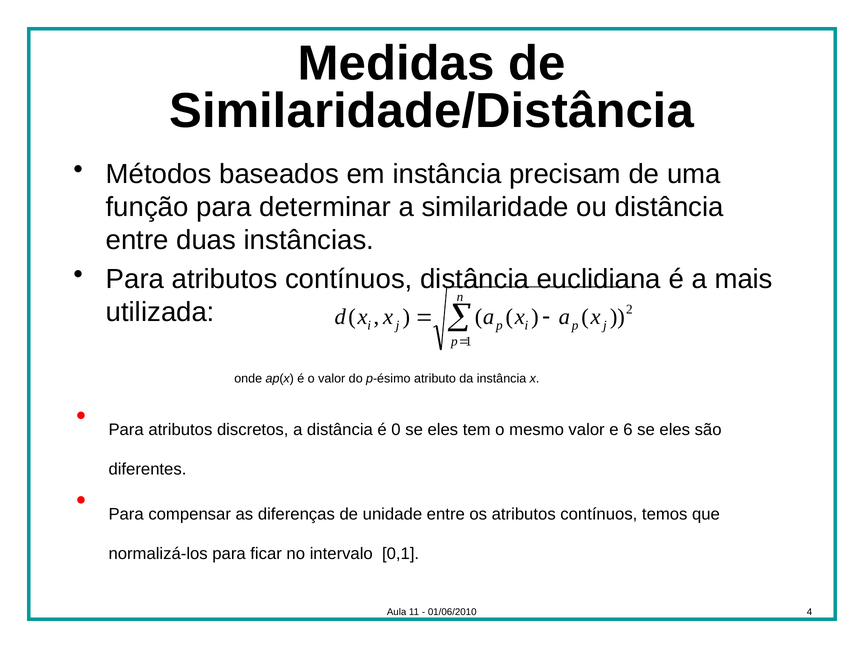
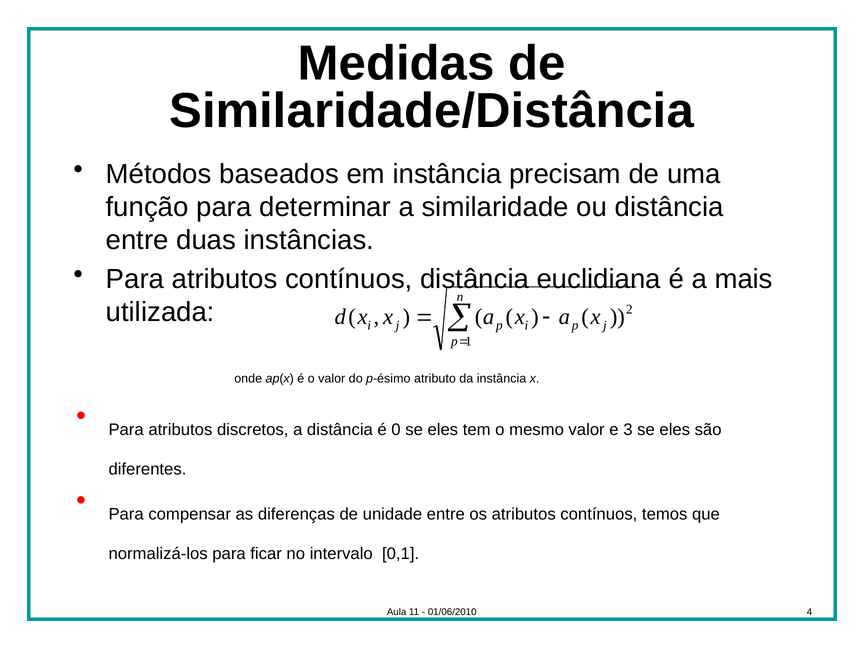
6: 6 -> 3
